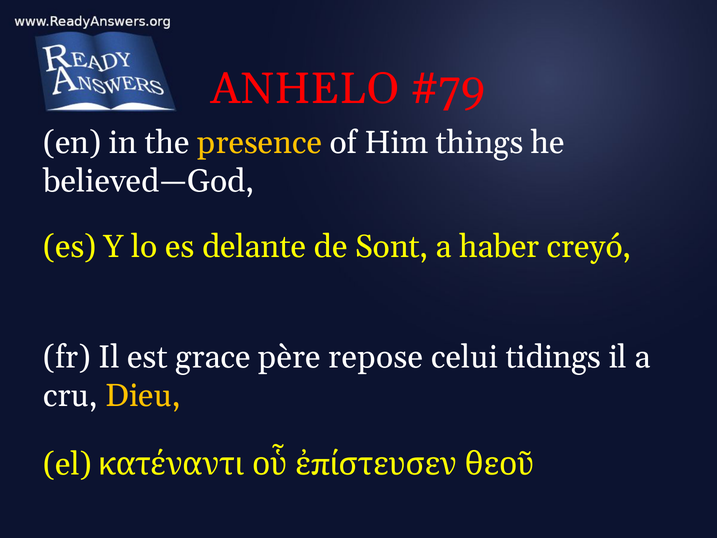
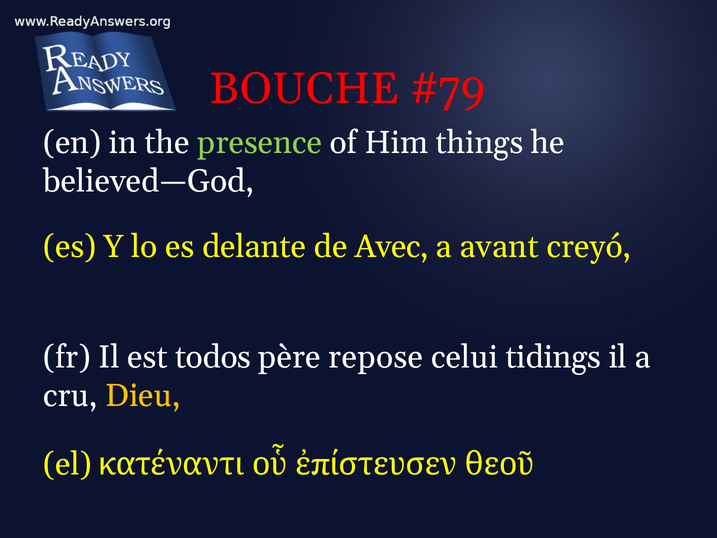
ANHELO: ANHELO -> BOUCHE
presence colour: yellow -> light green
Sont: Sont -> Avec
haber: haber -> avant
grace: grace -> todos
